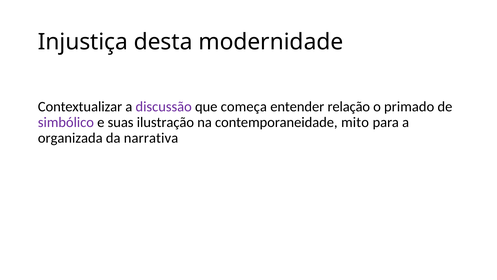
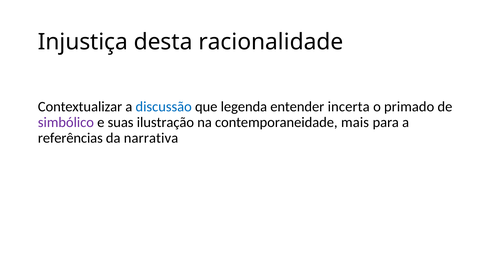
modernidade: modernidade -> racionalidade
discussão colour: purple -> blue
começa: começa -> legenda
relação: relação -> incerta
mito: mito -> mais
organizada: organizada -> referências
